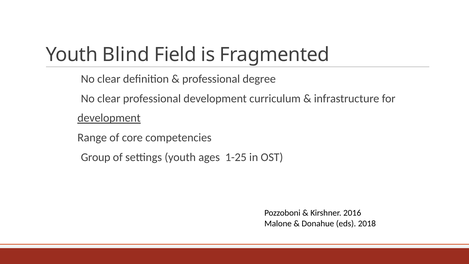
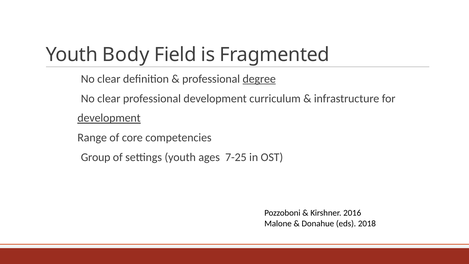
Blind: Blind -> Body
degree underline: none -> present
1-25: 1-25 -> 7-25
